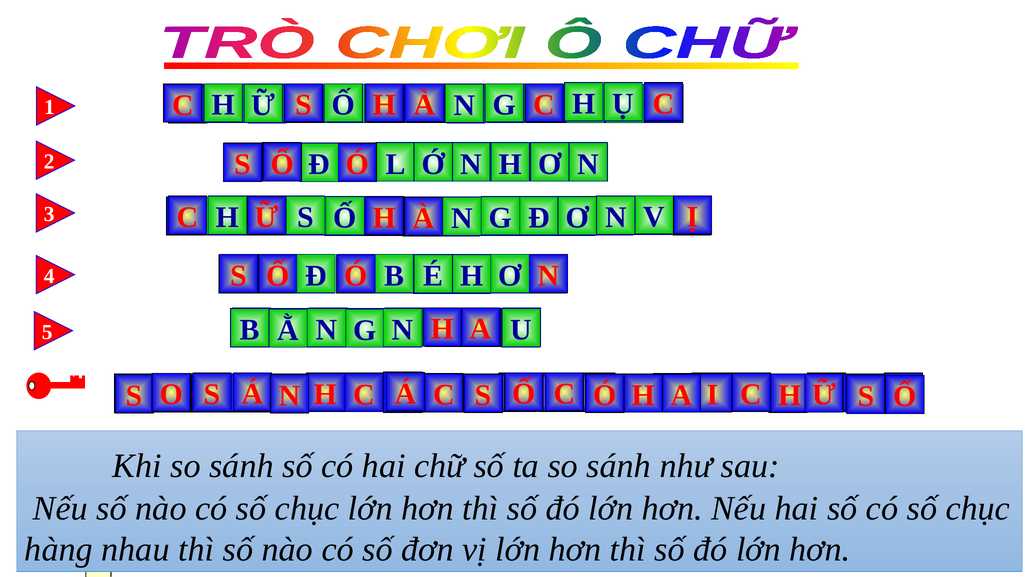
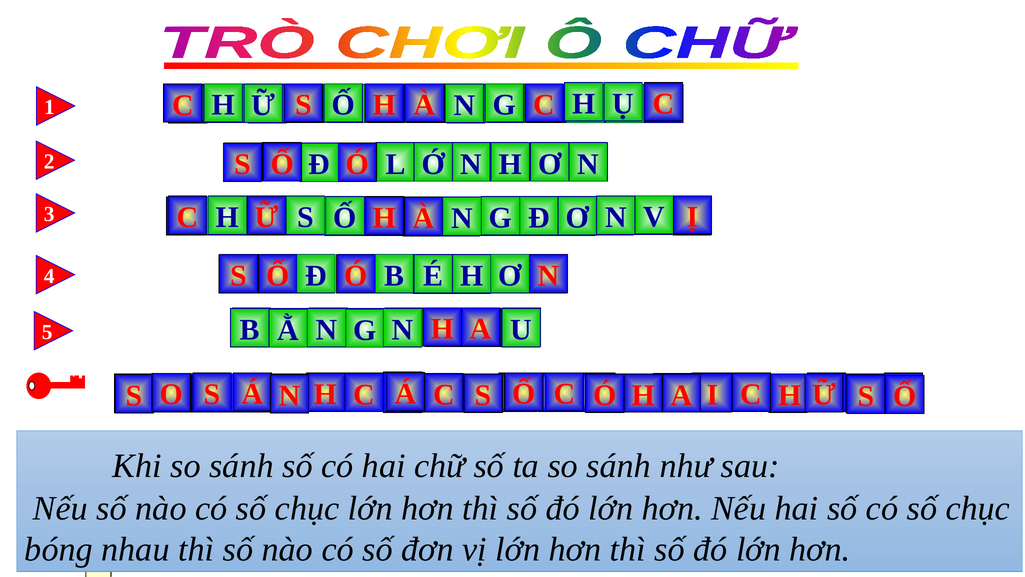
hàng at (59, 549): hàng -> bóng
